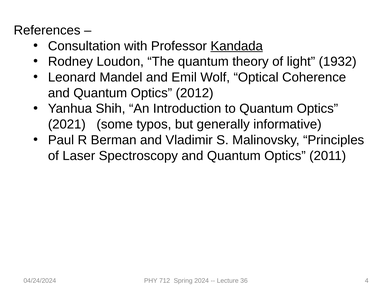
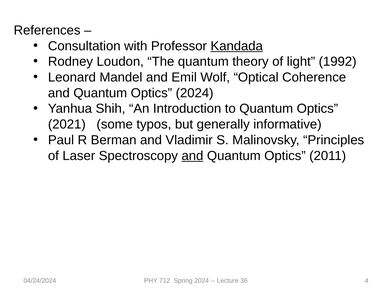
1932: 1932 -> 1992
Optics 2012: 2012 -> 2024
and at (192, 156) underline: none -> present
